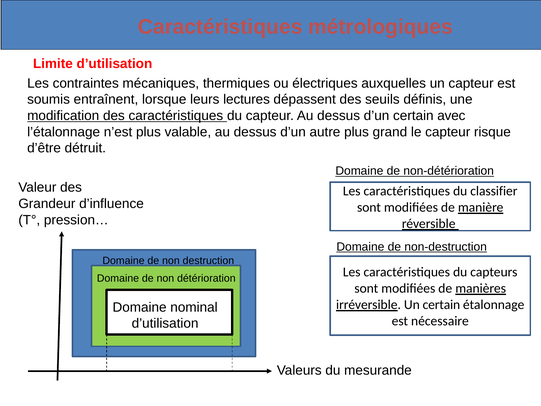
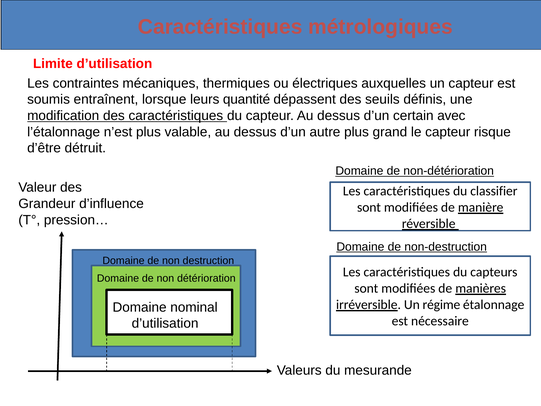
lectures: lectures -> quantité
Un certain: certain -> régime
